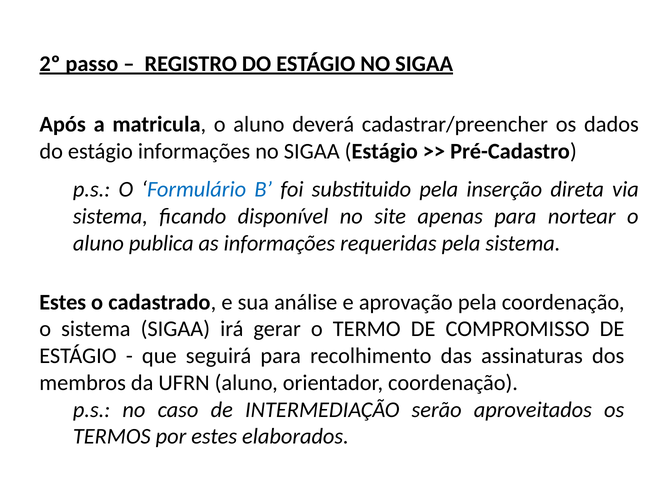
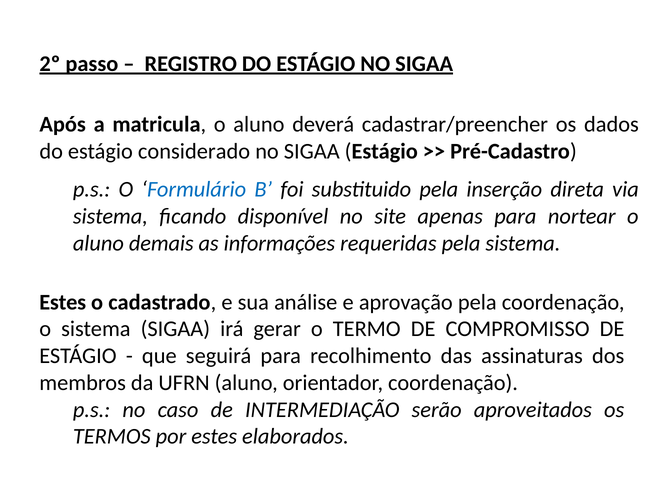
estágio informações: informações -> considerado
publica: publica -> demais
